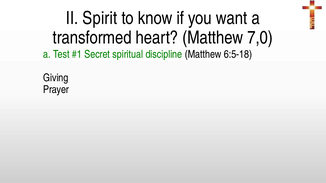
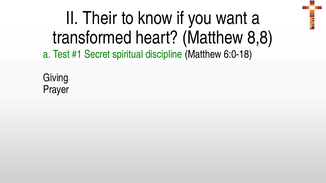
Spirit: Spirit -> Their
7,0: 7,0 -> 8,8
6:5-18: 6:5-18 -> 6:0-18
